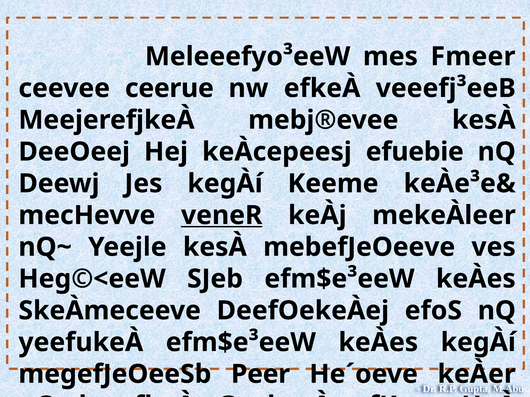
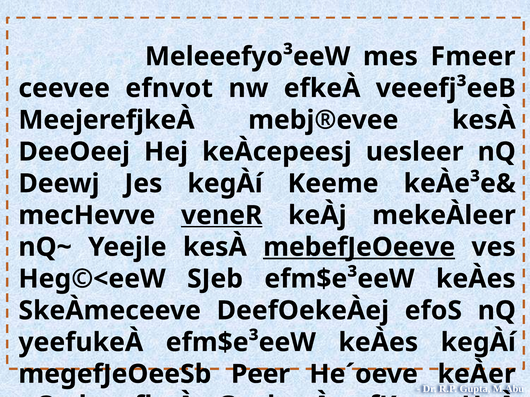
ceerue: ceerue -> efnvot
keÀcepeesj efuebie: efuebie -> uesleer
mebefJeOeeve underline: none -> present
